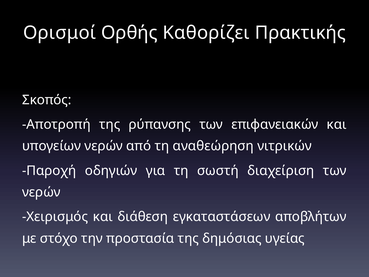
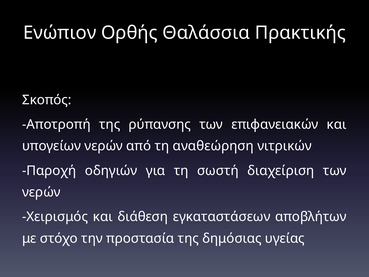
Ορισμοί: Ορισμοί -> Ενώπιον
Καθορίζει: Καθορίζει -> Θαλάσσια
